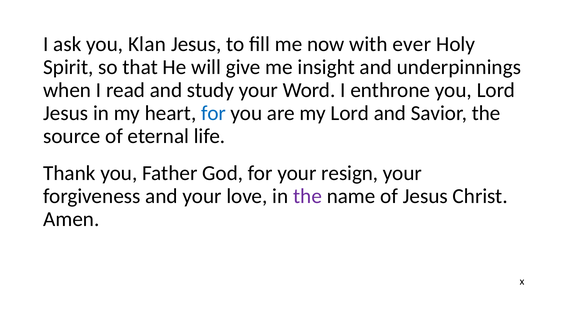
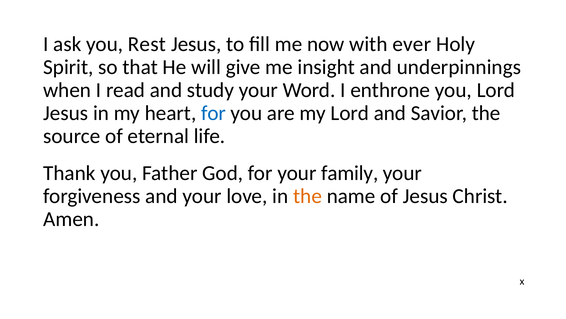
Klan: Klan -> Rest
resign: resign -> family
the at (308, 196) colour: purple -> orange
